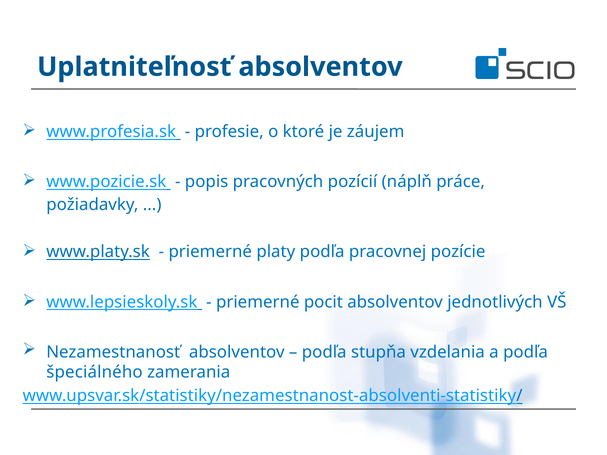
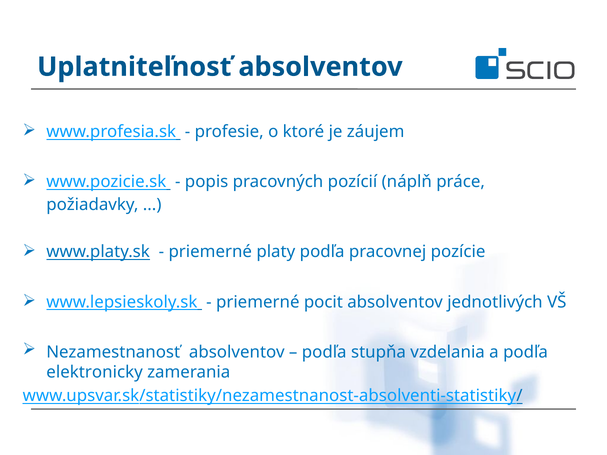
špeciálného: špeciálného -> elektronicky
